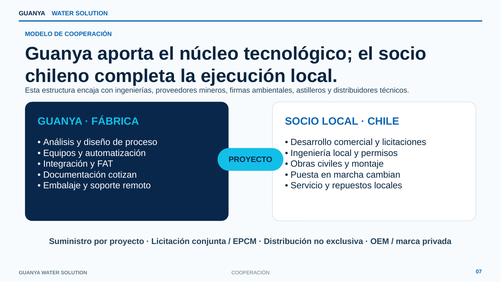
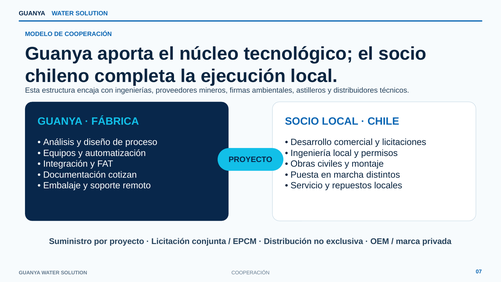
cambian: cambian -> distintos
